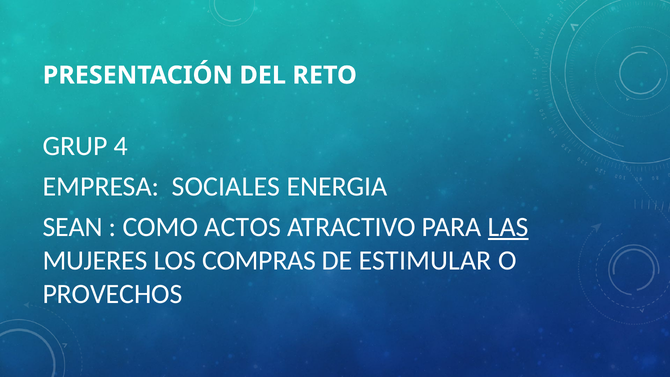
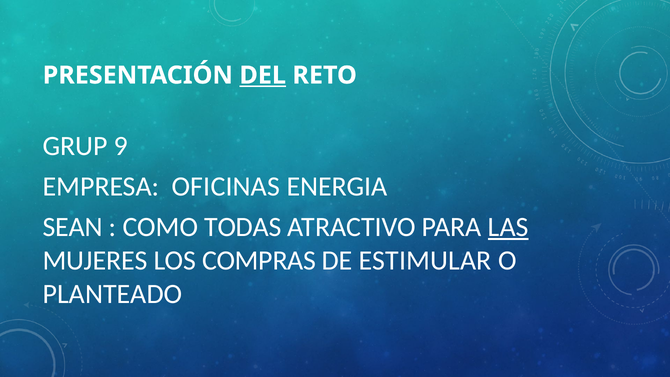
DEL underline: none -> present
4: 4 -> 9
SOCIALES: SOCIALES -> OFICINAS
ACTOS: ACTOS -> TODAS
PROVECHOS: PROVECHOS -> PLANTEADO
